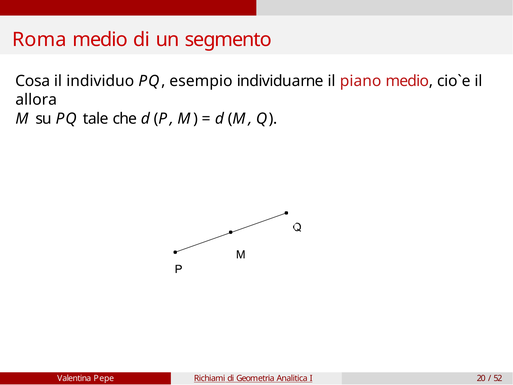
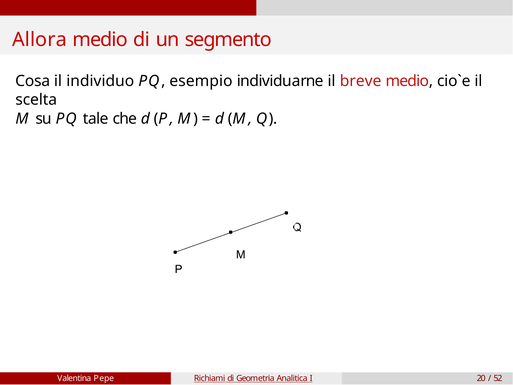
Roma: Roma -> Allora
piano: piano -> breve
allora: allora -> scelta
